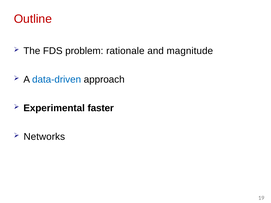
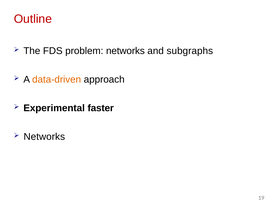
problem rationale: rationale -> networks
magnitude: magnitude -> subgraphs
data-driven colour: blue -> orange
